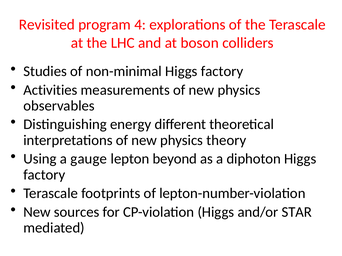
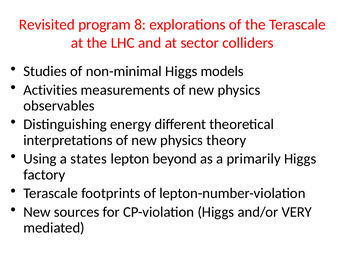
4: 4 -> 8
boson: boson -> sector
non-minimal Higgs factory: factory -> models
gauge: gauge -> states
diphoton: diphoton -> primarily
STAR: STAR -> VERY
